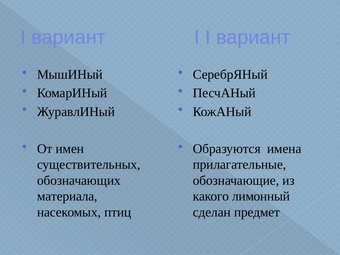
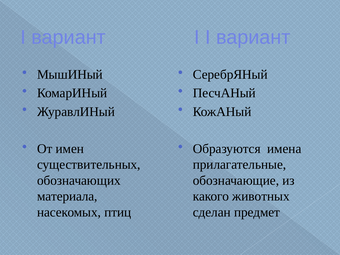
лимонный: лимонный -> животных
